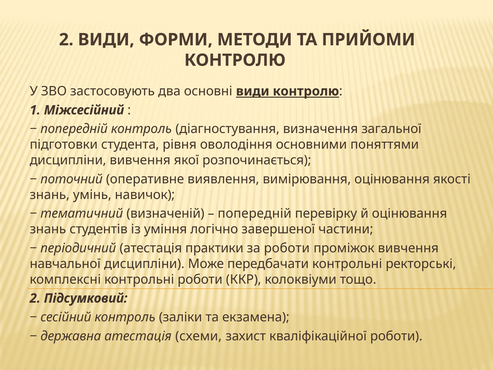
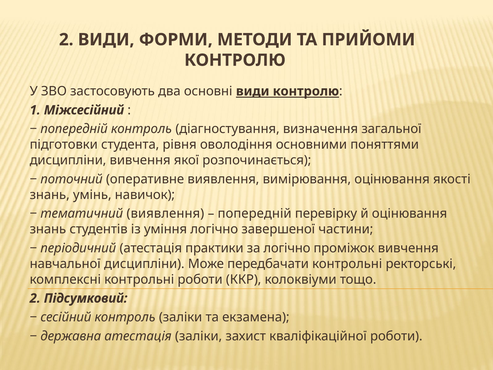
тематичний визначеній: визначеній -> виявлення
за роботи: роботи -> логічно
атестація схеми: схеми -> заліки
